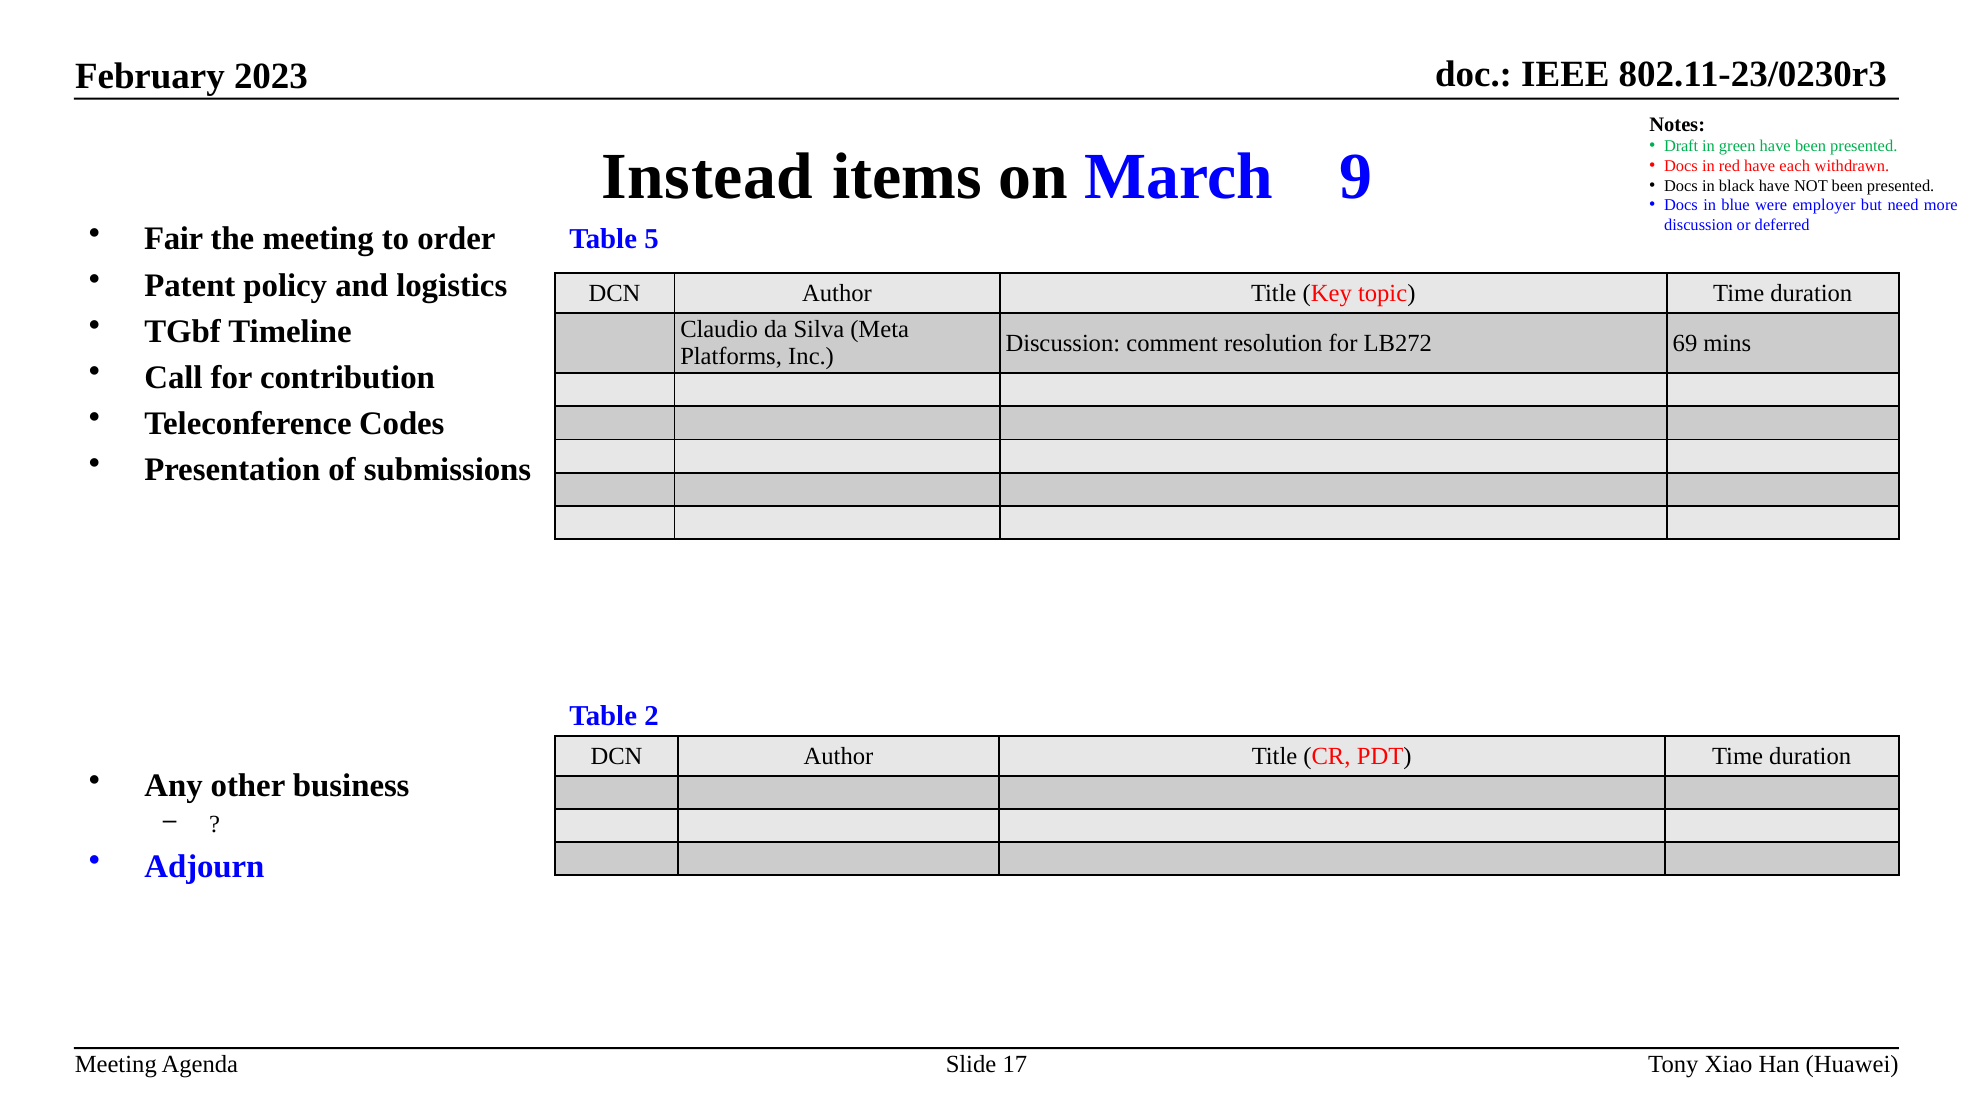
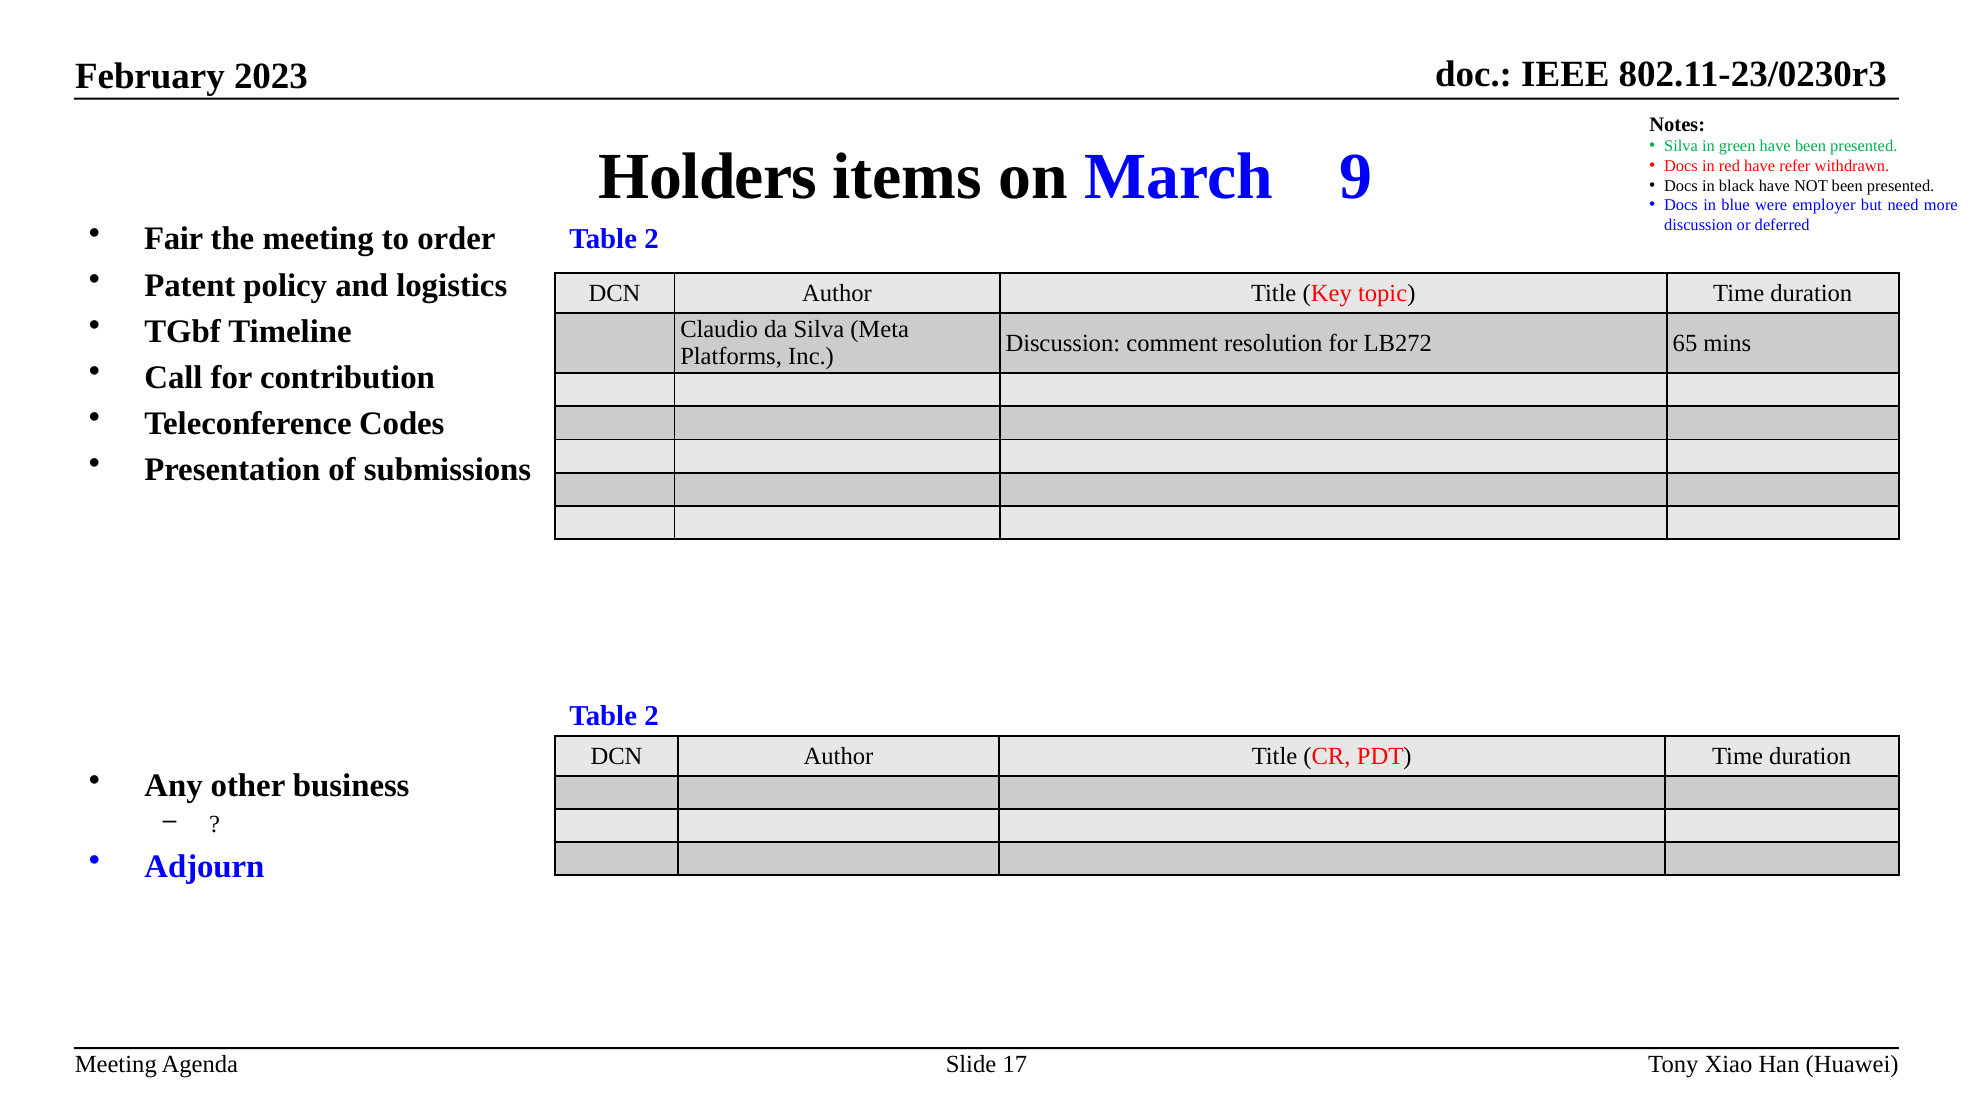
Draft at (1681, 146): Draft -> Silva
Instead: Instead -> Holders
each: each -> refer
5 at (651, 239): 5 -> 2
69: 69 -> 65
